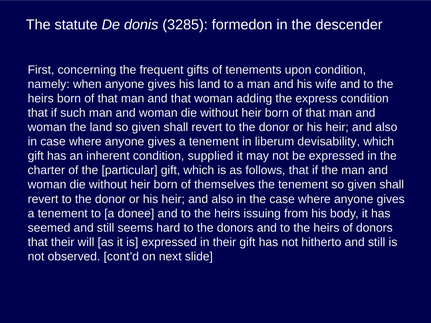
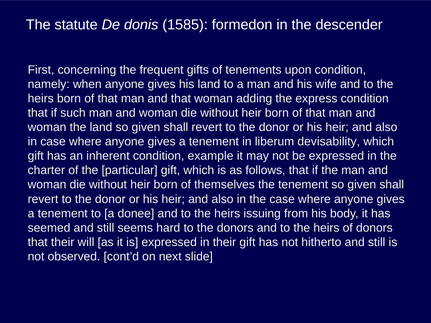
3285: 3285 -> 1585
supplied: supplied -> example
